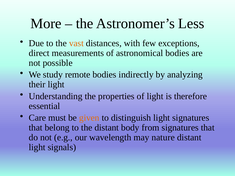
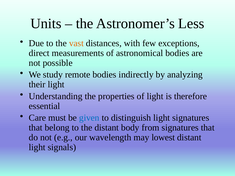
More: More -> Units
given colour: orange -> blue
nature: nature -> lowest
